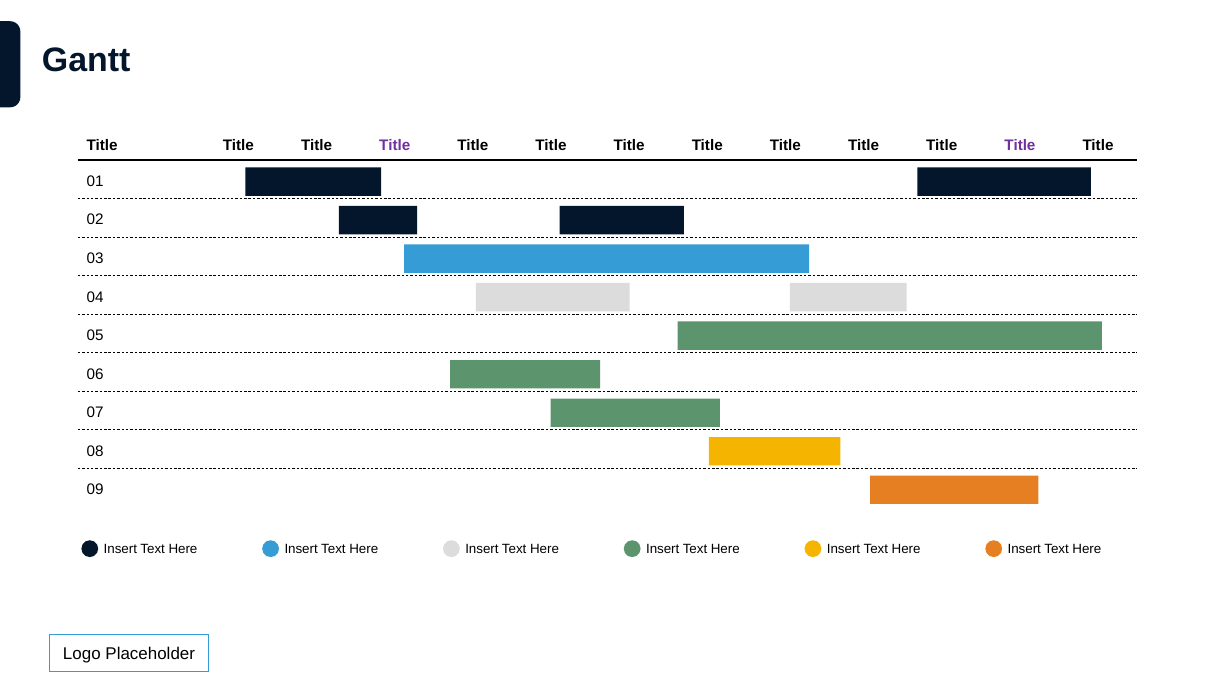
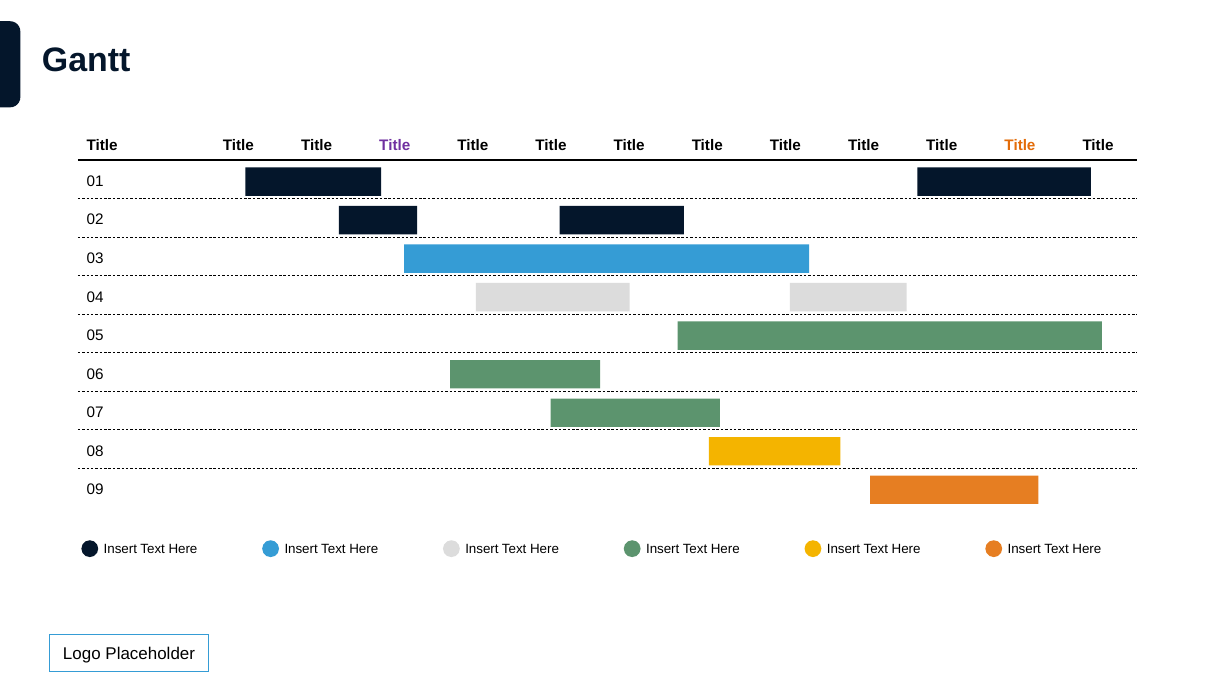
Title at (1020, 145) colour: purple -> orange
